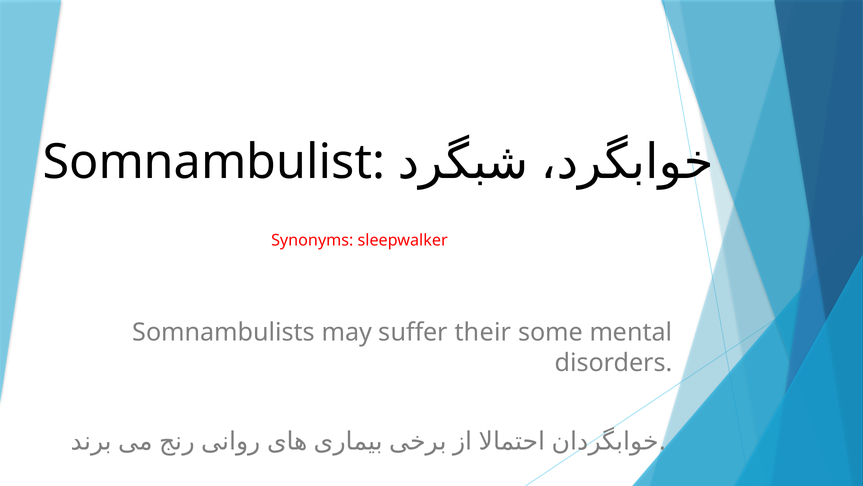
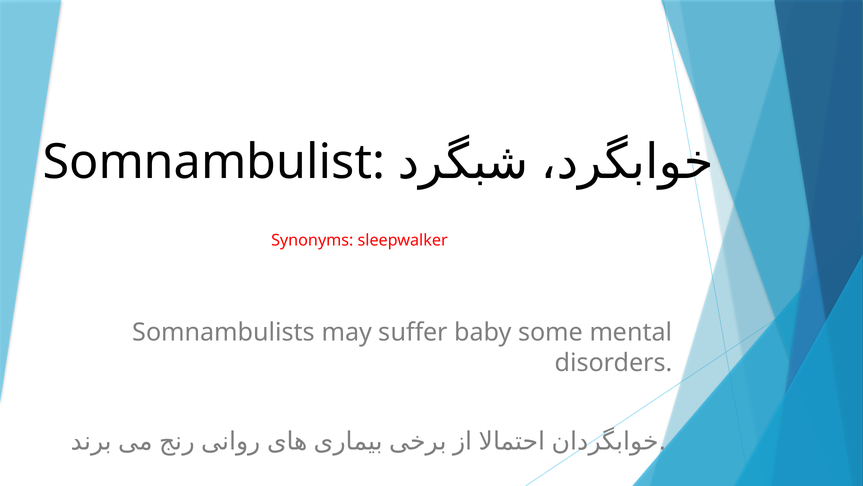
their: their -> baby
